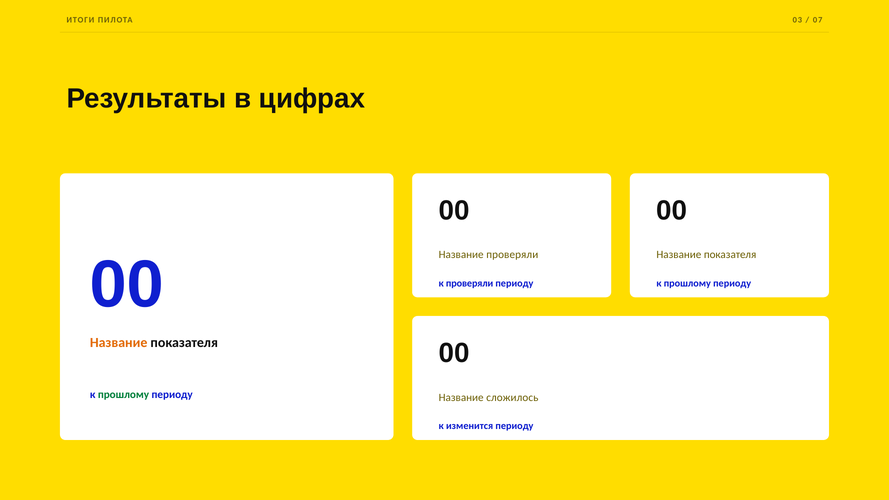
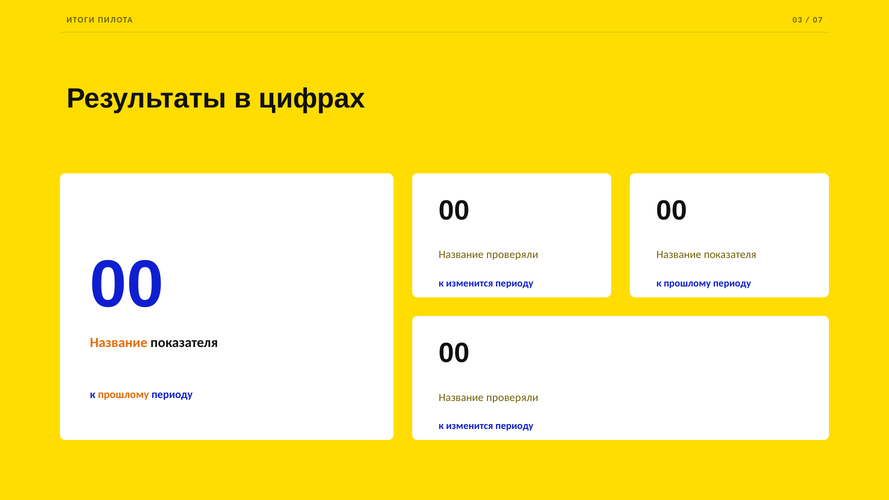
проверяли at (470, 283): проверяли -> изменится
прошлому at (123, 395) colour: green -> orange
сложилось at (512, 398): сложилось -> проверяли
